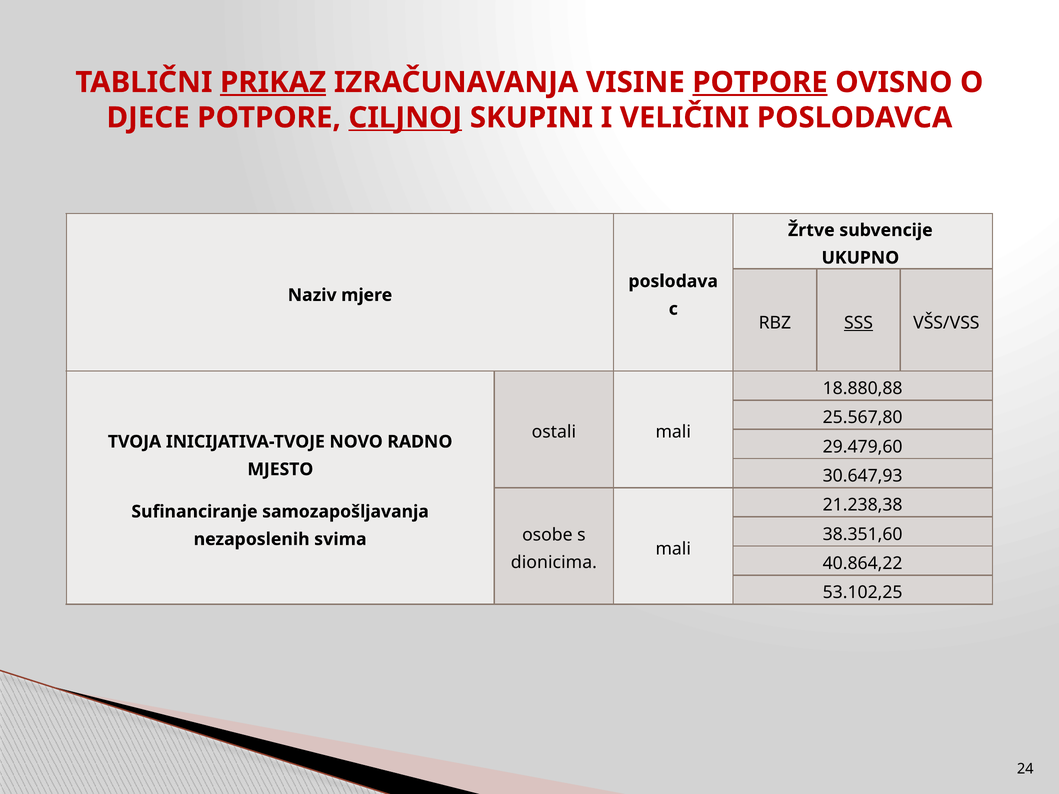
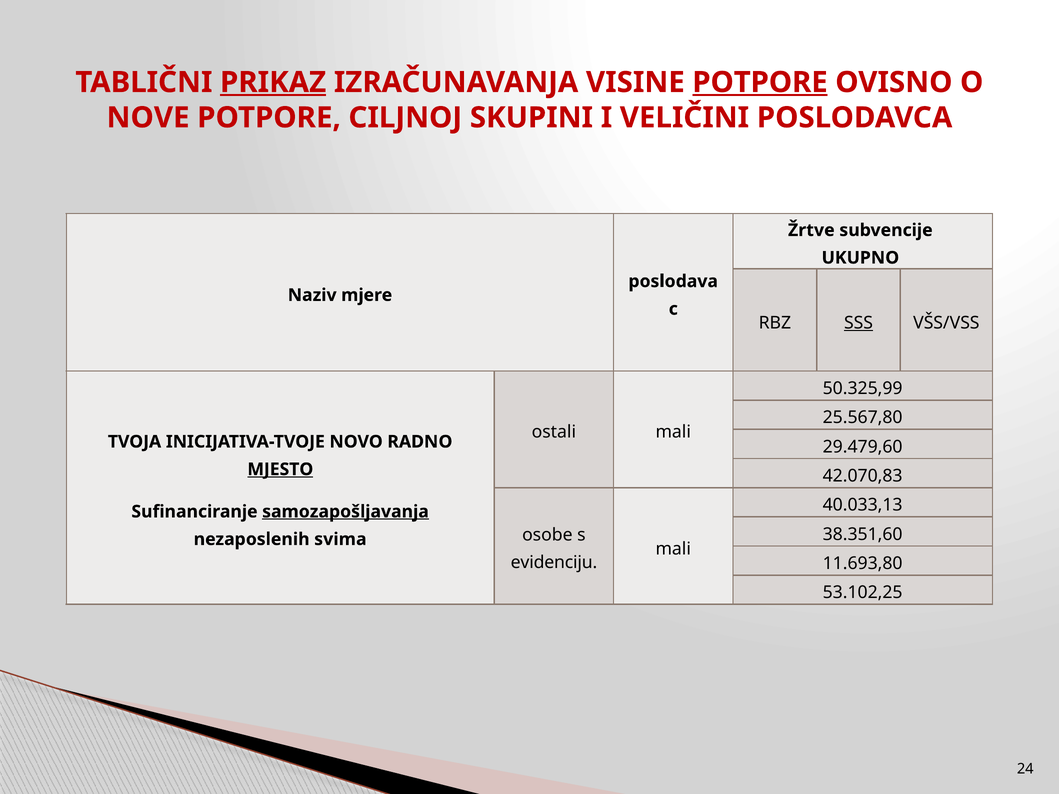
DJECE: DJECE -> NOVE
CILJNOJ underline: present -> none
18.880,88: 18.880,88 -> 50.325,99
MJESTO underline: none -> present
30.647,93: 30.647,93 -> 42.070,83
21.238,38: 21.238,38 -> 40.033,13
samozapošljavanja underline: none -> present
dionicima: dionicima -> evidenciju
40.864,22: 40.864,22 -> 11.693,80
